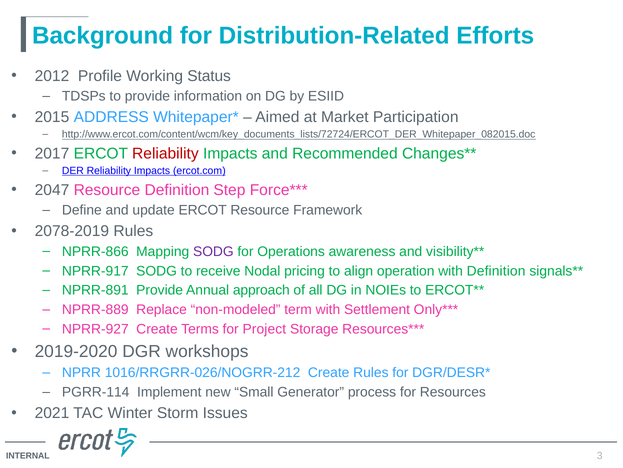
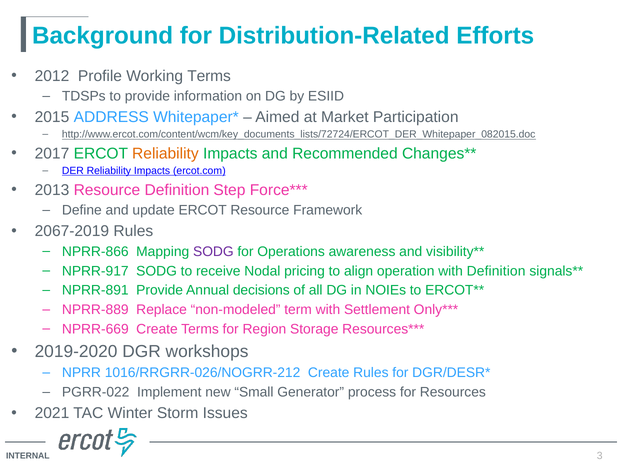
Working Status: Status -> Terms
Reliability at (165, 153) colour: red -> orange
2047: 2047 -> 2013
2078-2019: 2078-2019 -> 2067-2019
approach: approach -> decisions
NPRR-927: NPRR-927 -> NPRR-669
Project: Project -> Region
PGRR-114: PGRR-114 -> PGRR-022
